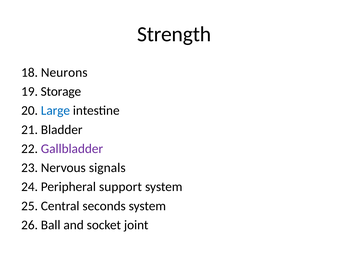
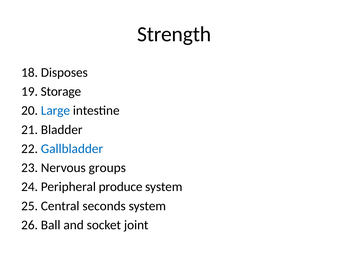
Neurons: Neurons -> Disposes
Gallbladder colour: purple -> blue
signals: signals -> groups
support: support -> produce
